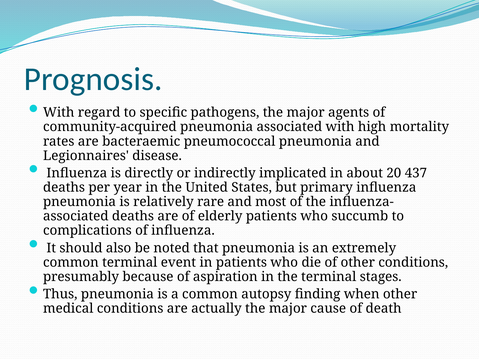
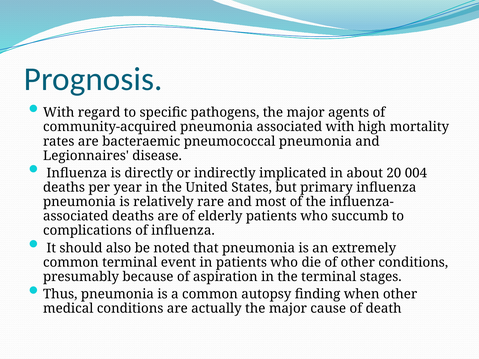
437: 437 -> 004
